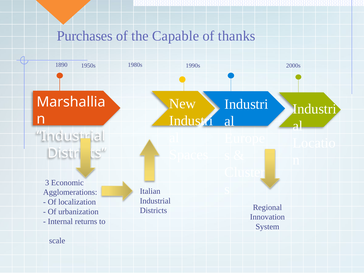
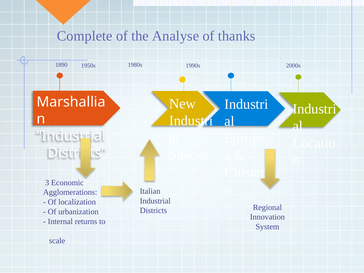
Purchases: Purchases -> Complete
Capable: Capable -> Analyse
